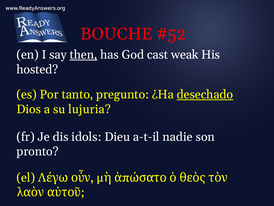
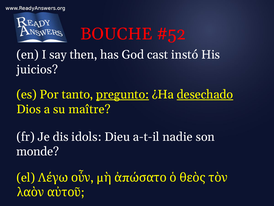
then underline: present -> none
weak: weak -> instó
hosted: hosted -> juicios
pregunto underline: none -> present
lujuria: lujuria -> maître
pronto: pronto -> monde
